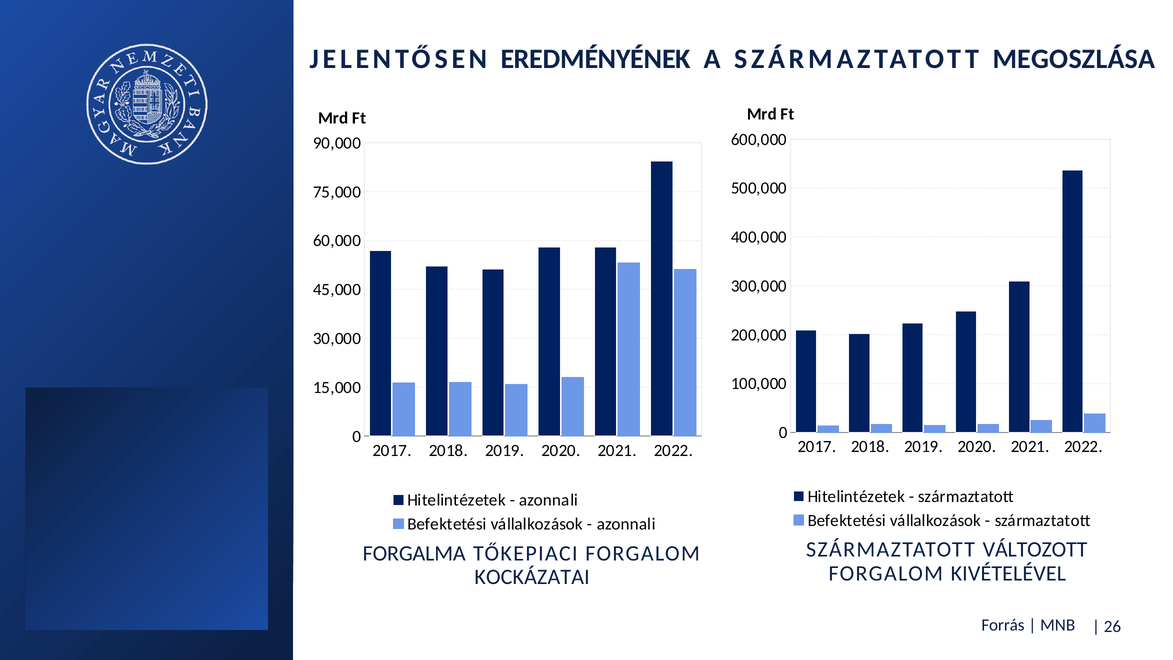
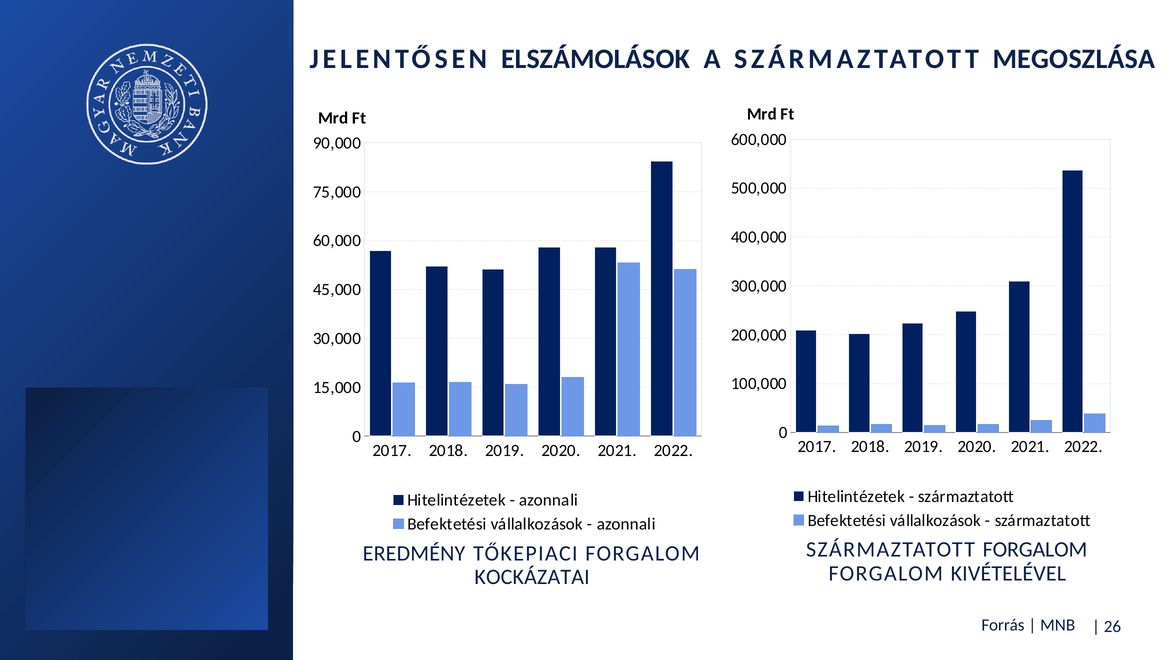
EREDMÉNYÉNEK: EREDMÉNYÉNEK -> ELSZÁMOLÁSOK
SZÁRMAZTATOTT VÁLTOZOTT: VÁLTOZOTT -> FORGALOM
FORGALMA: FORGALMA -> EREDMÉNY
